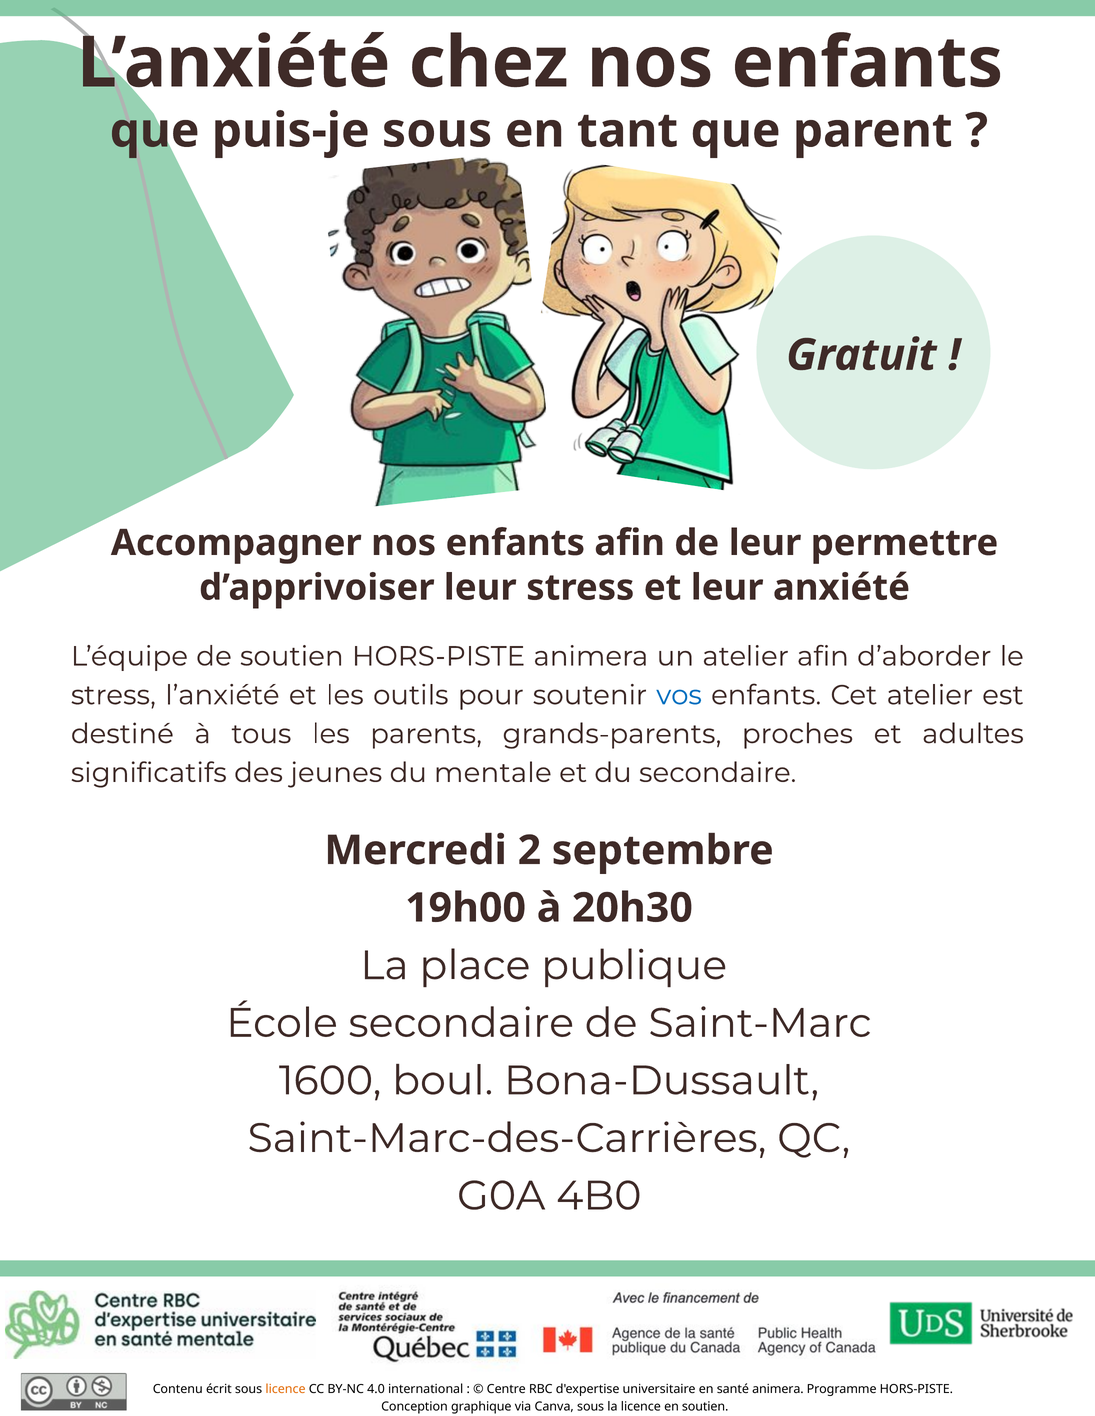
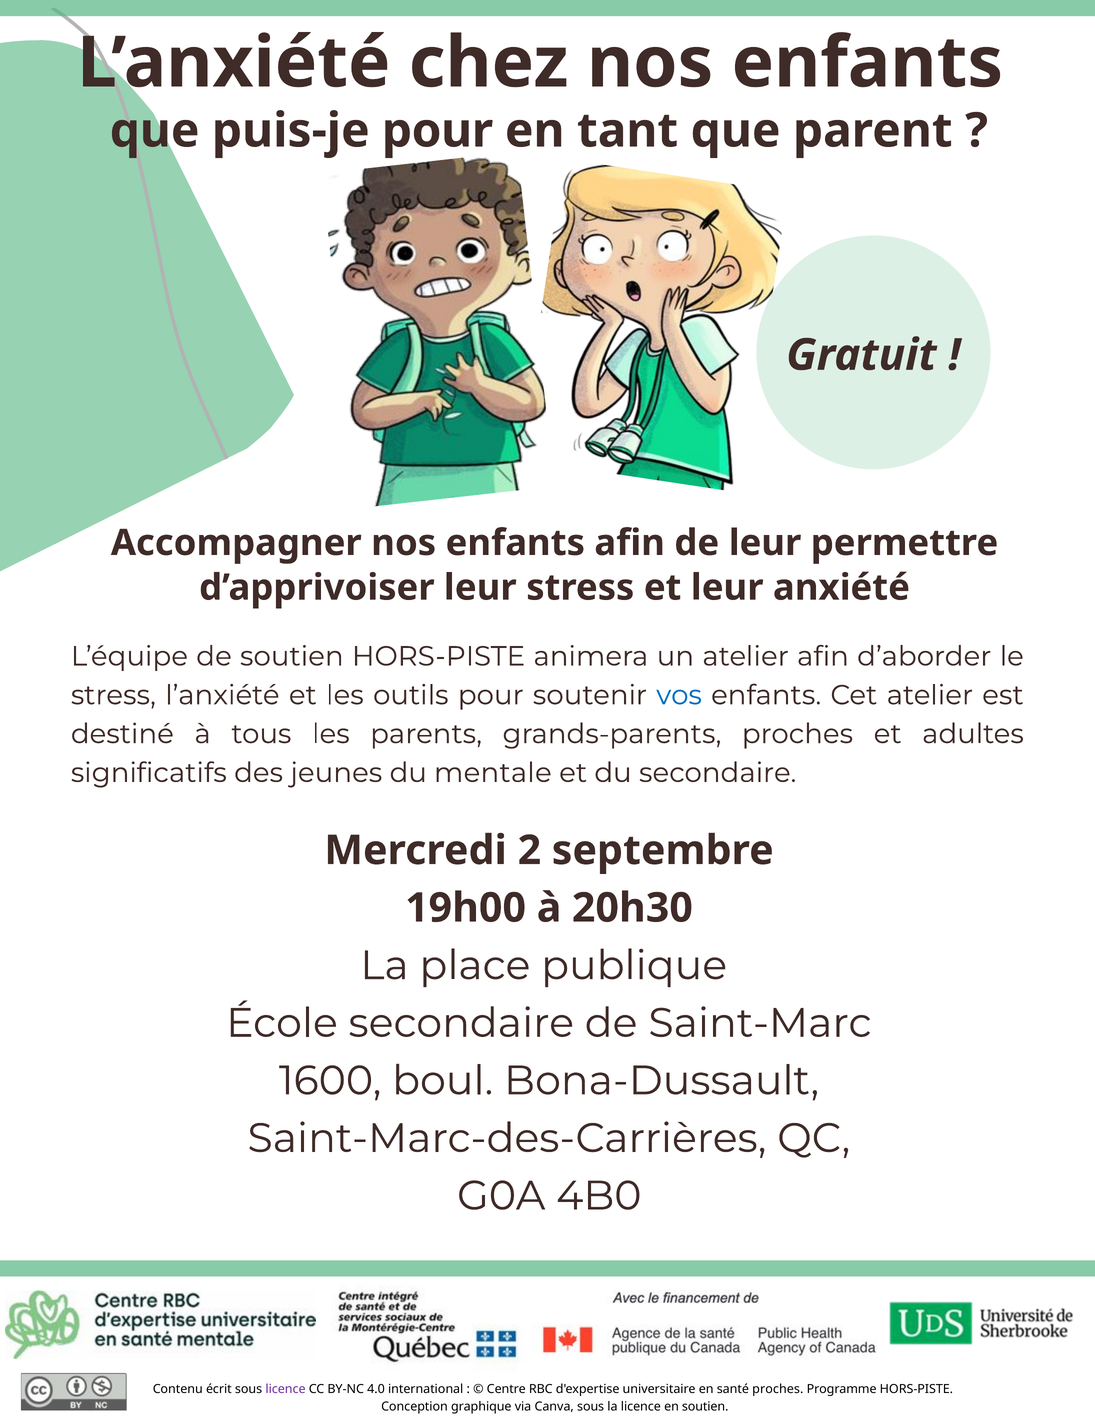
puis-je sous: sous -> pour
licence at (286, 1390) colour: orange -> purple
santé animera: animera -> proches
